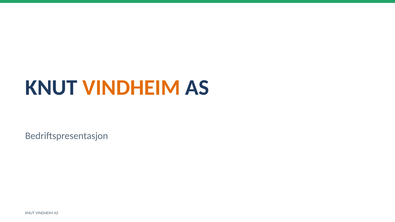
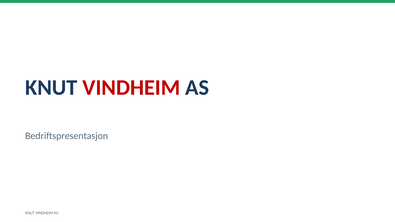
VINDHEIM at (131, 88) colour: orange -> red
